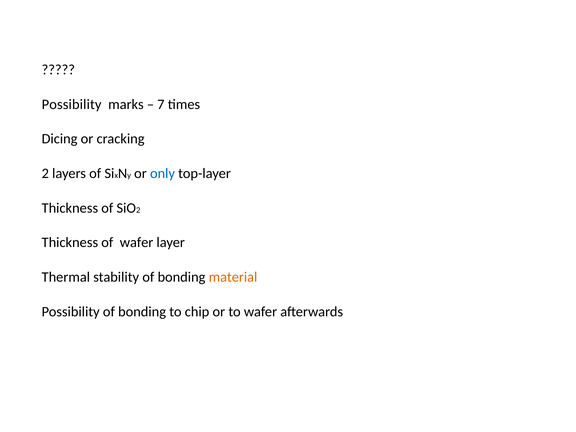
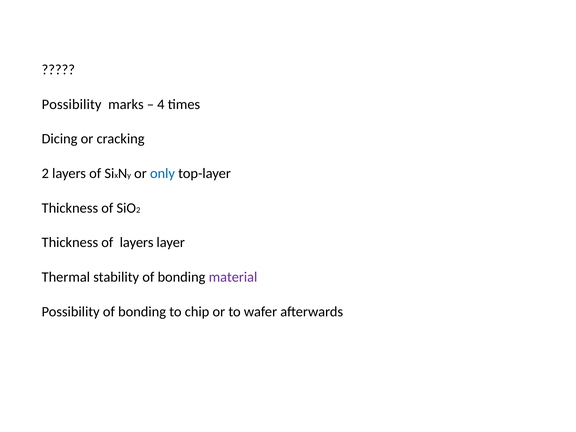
7: 7 -> 4
of wafer: wafer -> layers
material colour: orange -> purple
